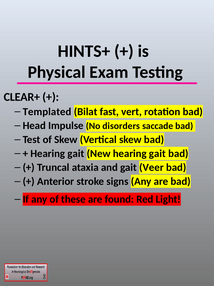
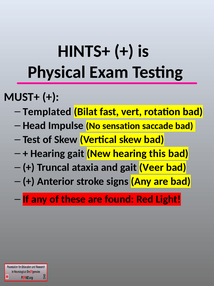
CLEAR+: CLEAR+ -> MUST+
disorders: disorders -> sensation
New hearing gait: gait -> this
